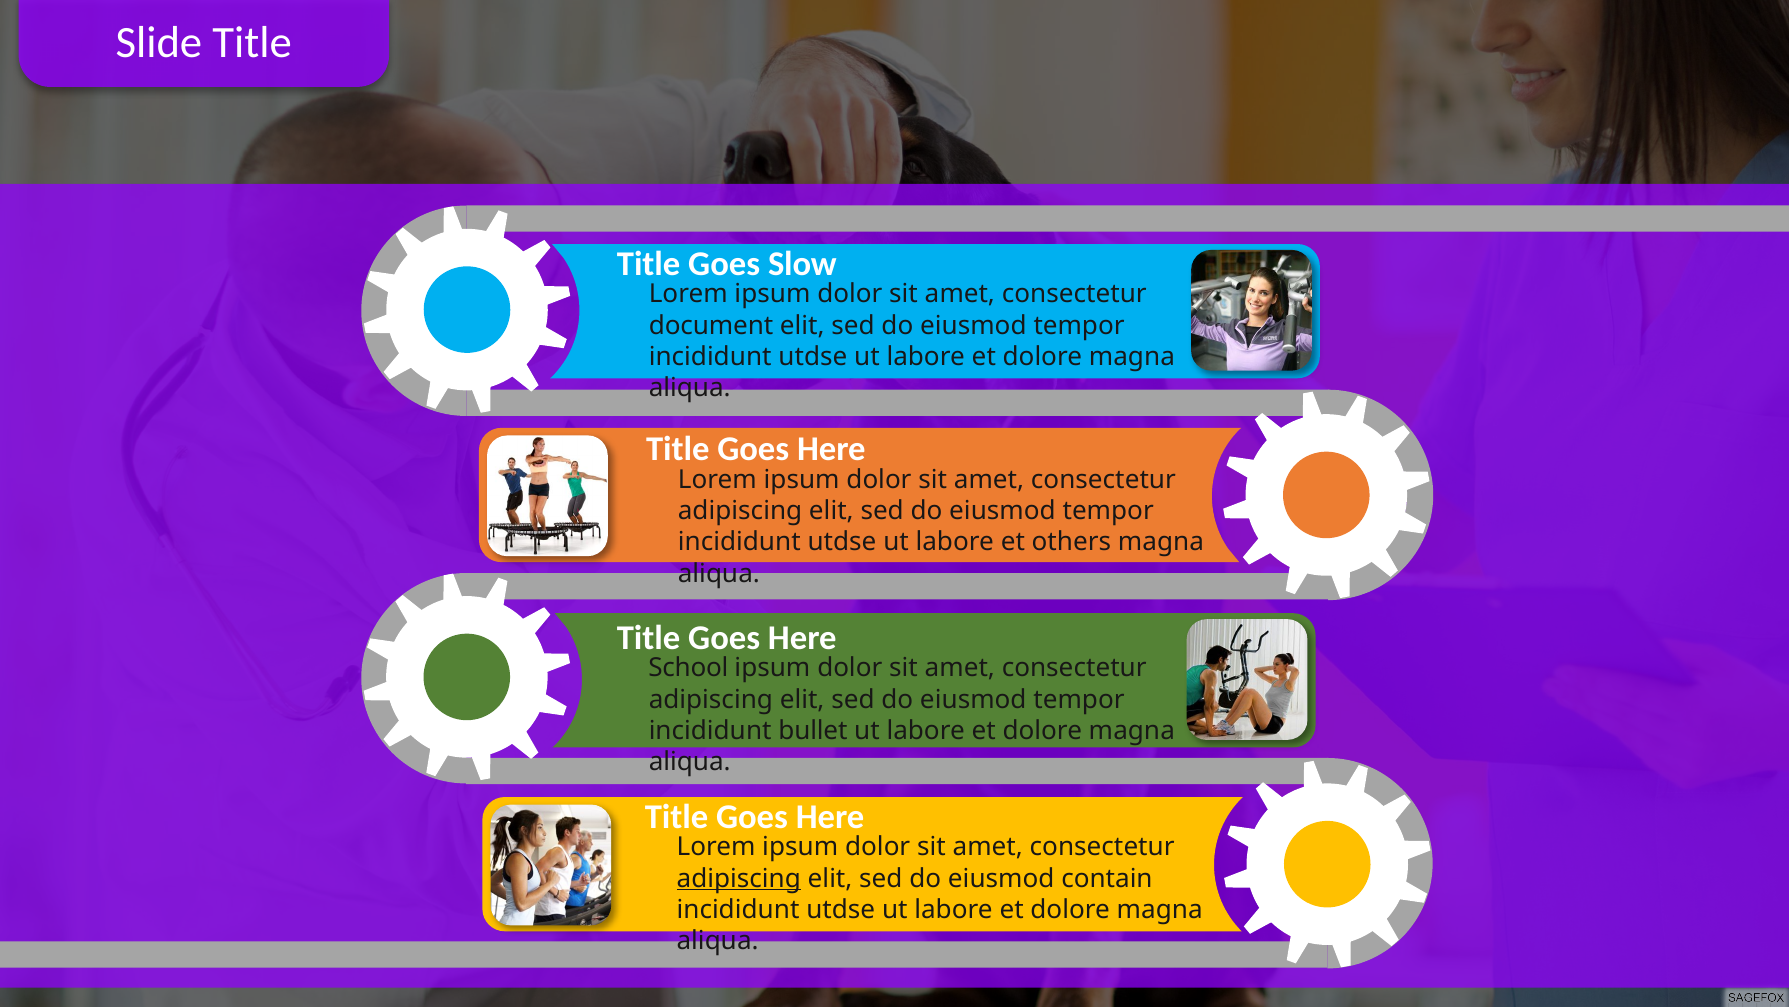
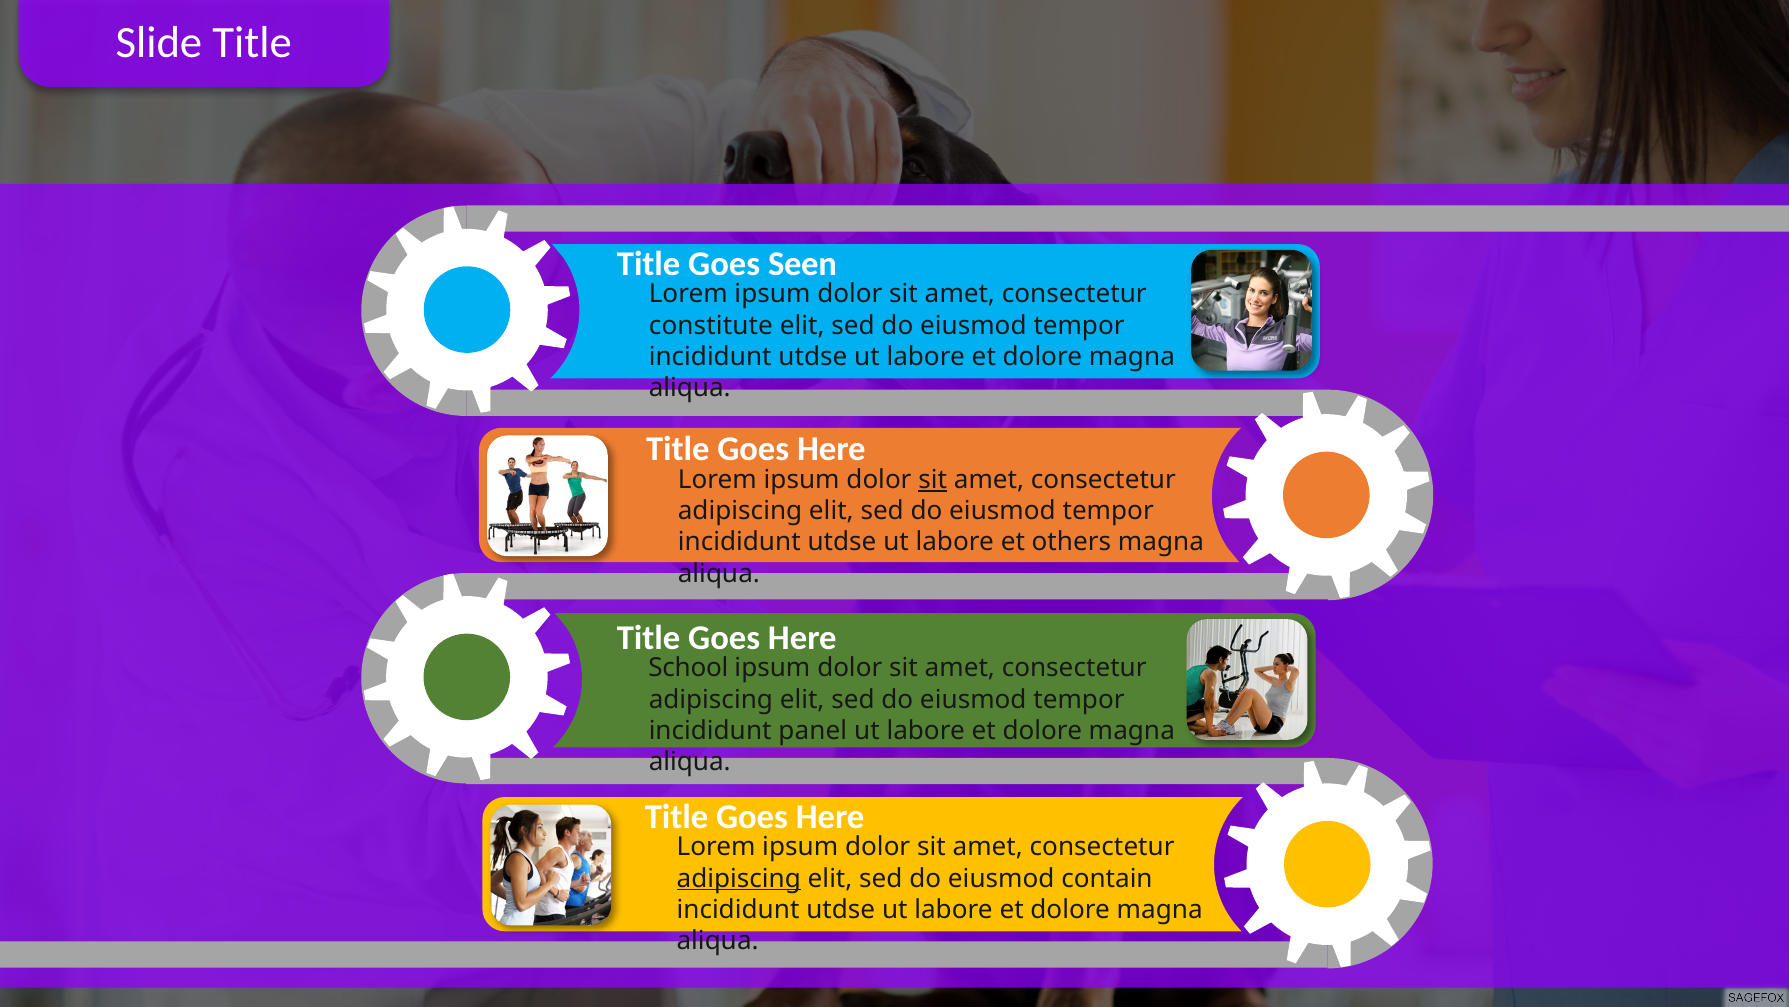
Slow: Slow -> Seen
document: document -> constitute
sit at (933, 479) underline: none -> present
bullet: bullet -> panel
